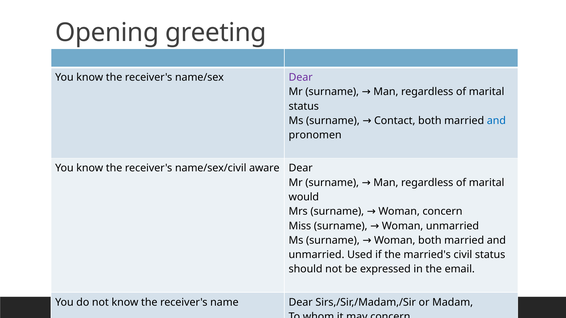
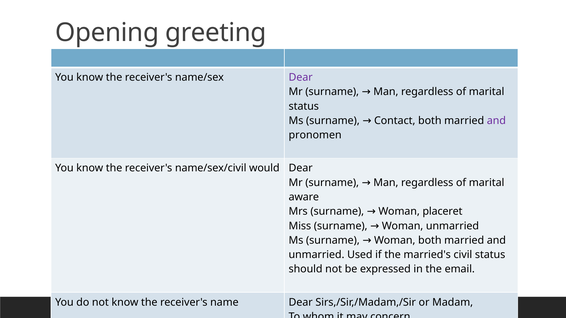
and at (496, 121) colour: blue -> purple
aware: aware -> would
would: would -> aware
Woman concern: concern -> placeret
